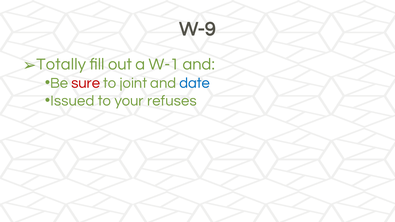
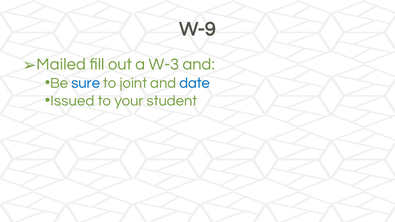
Totally: Totally -> Mailed
W-1: W-1 -> W-3
sure colour: red -> blue
refuses: refuses -> student
